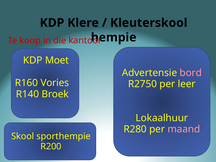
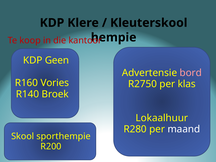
Moet: Moet -> Geen
leer: leer -> klas
maand colour: pink -> white
